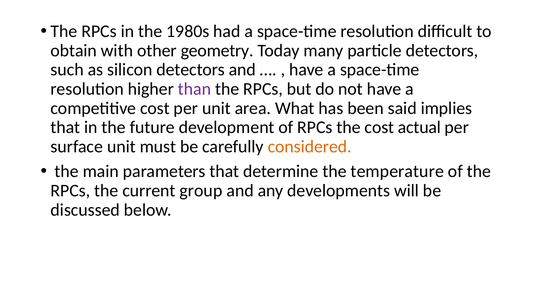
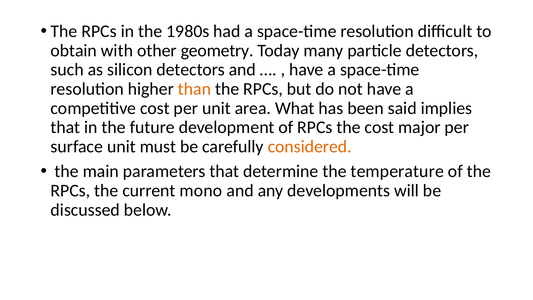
than colour: purple -> orange
actual: actual -> major
group: group -> mono
